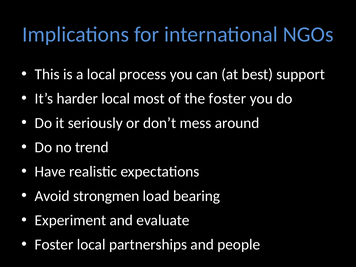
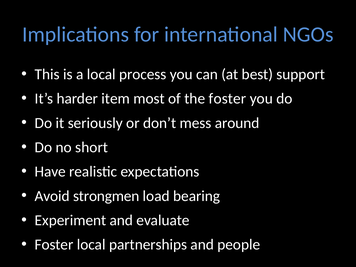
harder local: local -> item
trend: trend -> short
